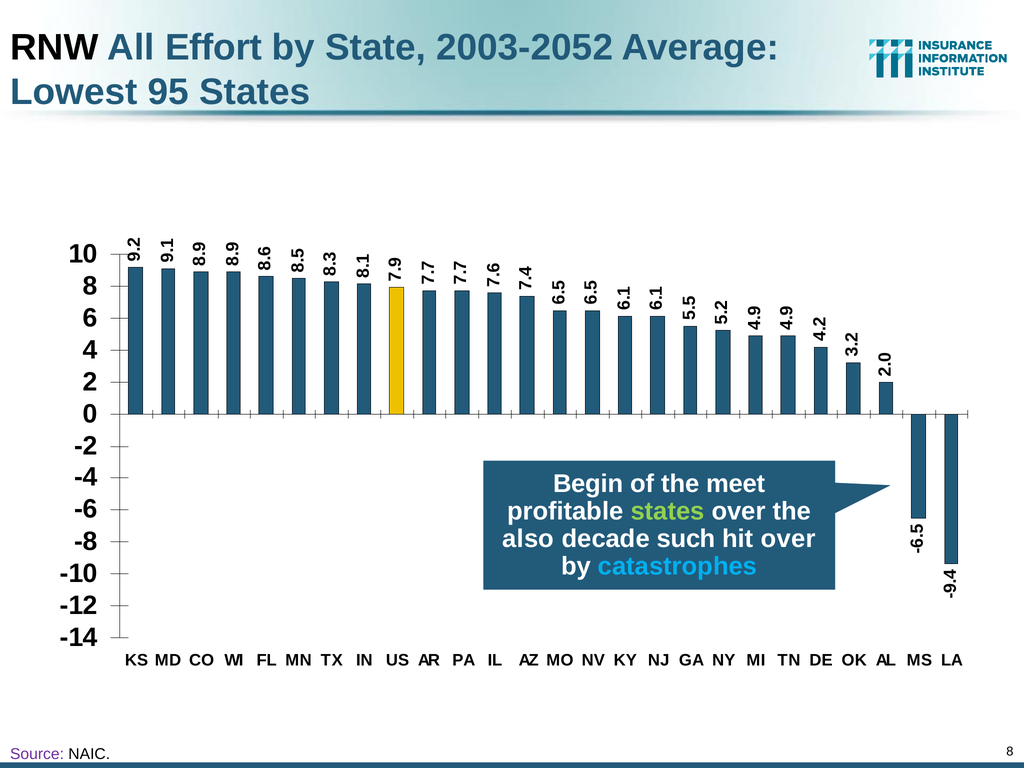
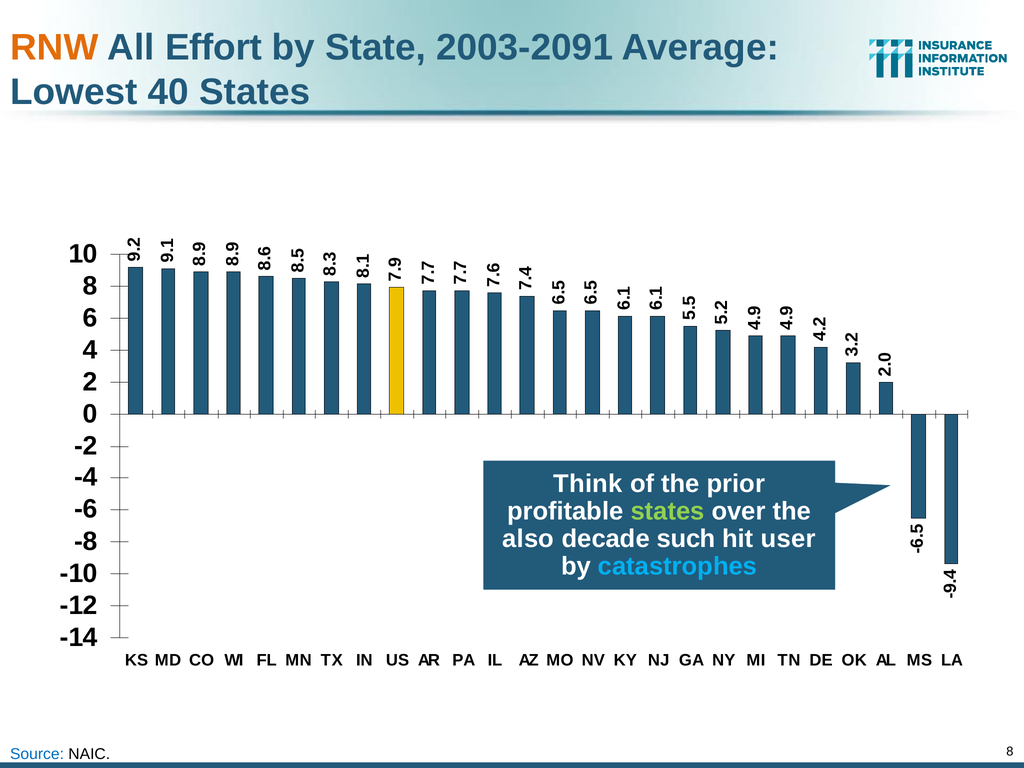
RNW colour: black -> orange
2003-2052: 2003-2052 -> 2003-2091
95: 95 -> 40
Begin: Begin -> Think
meet: meet -> prior
hit over: over -> user
Source colour: purple -> blue
